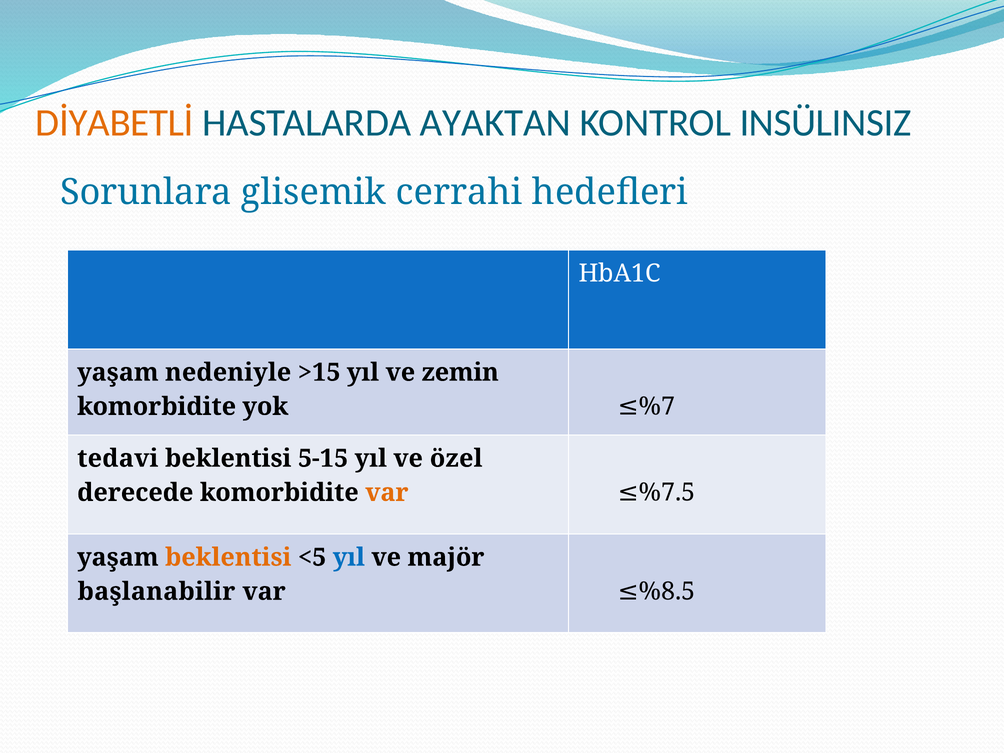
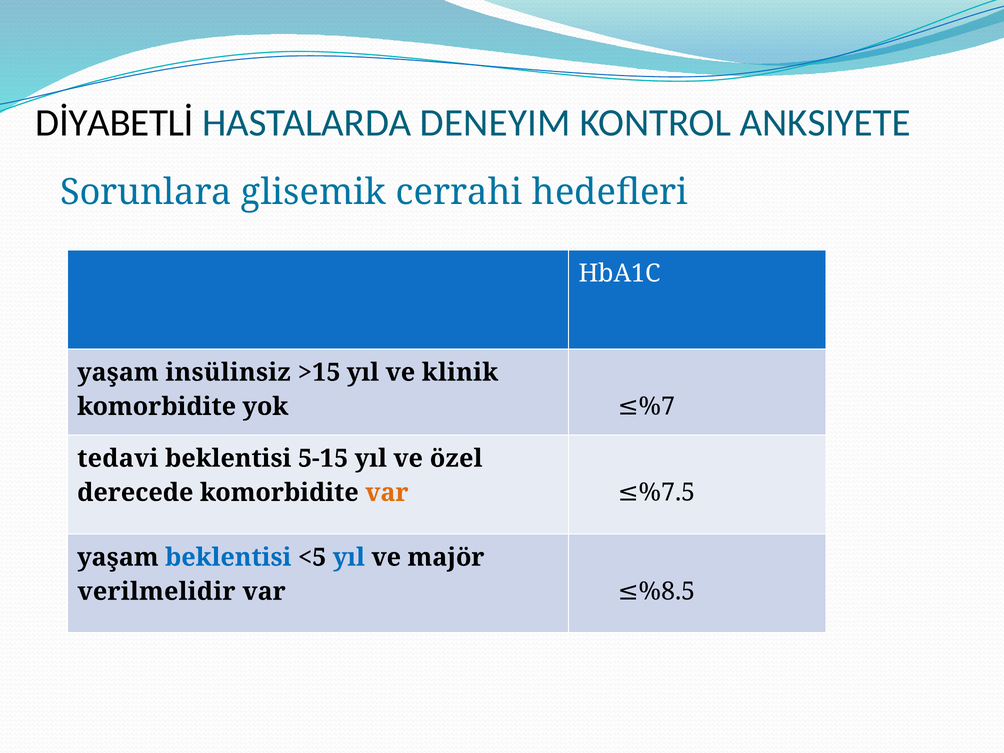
DİYABETLİ colour: orange -> black
AYAKTAN: AYAKTAN -> DENEYIM
INSÜLINSIZ: INSÜLINSIZ -> ANKSIYETE
nedeniyle: nedeniyle -> insülinsiz
zemin: zemin -> klinik
beklentisi at (228, 557) colour: orange -> blue
başlanabilir: başlanabilir -> verilmelidir
